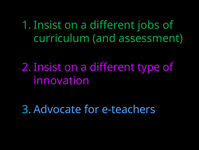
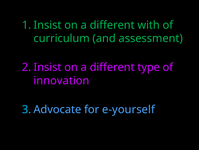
jobs: jobs -> with
e-teachers: e-teachers -> e-yourself
